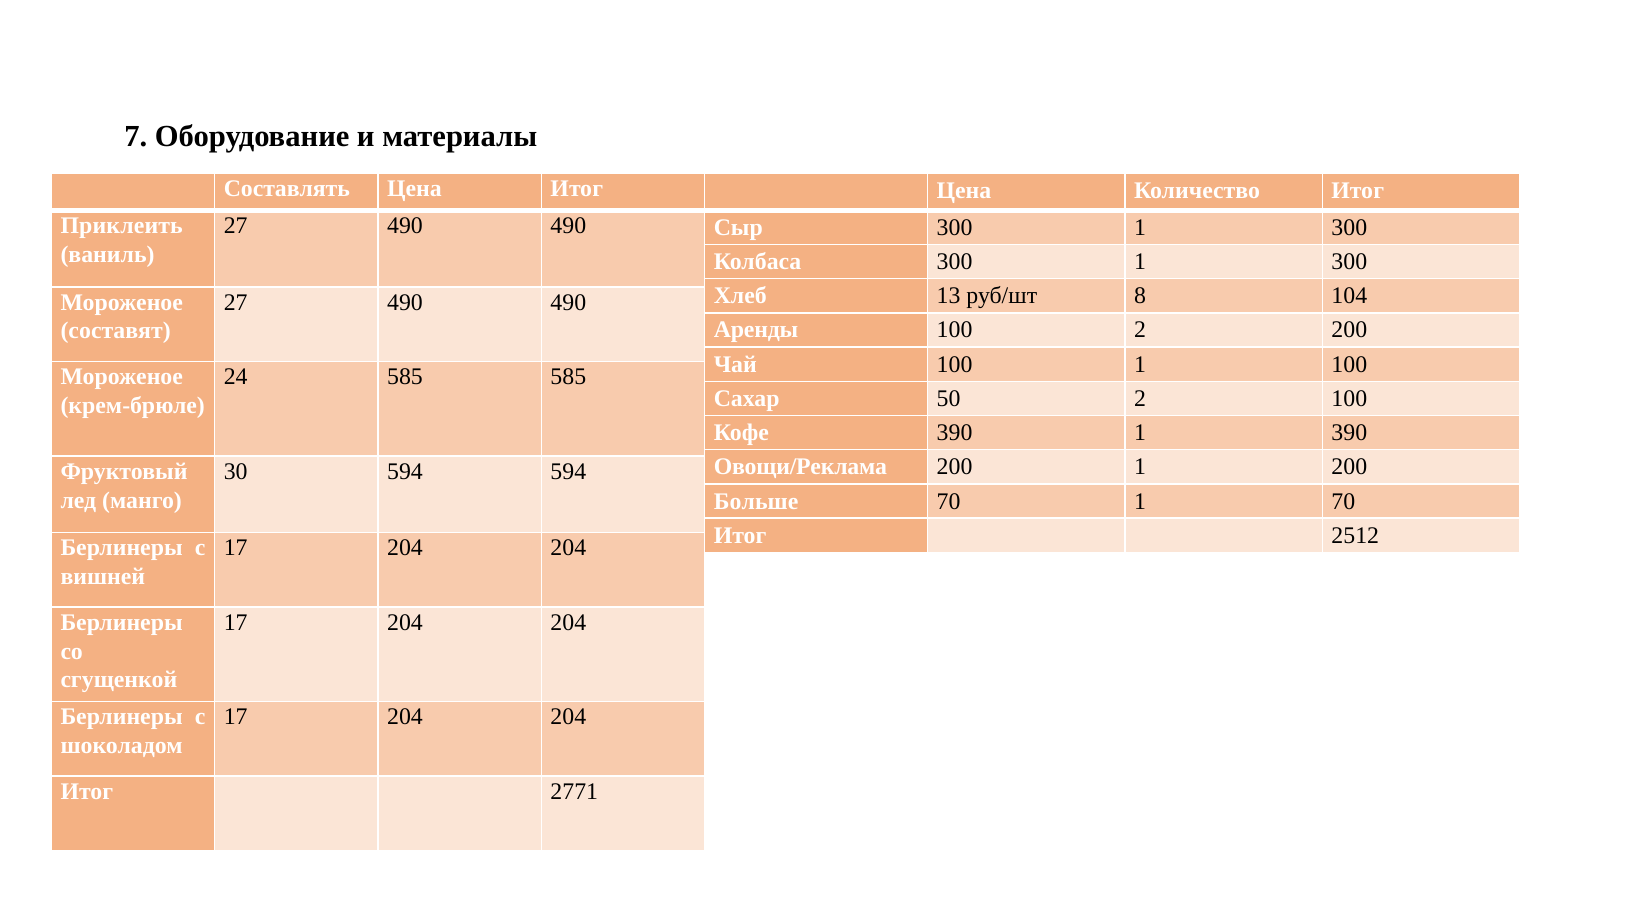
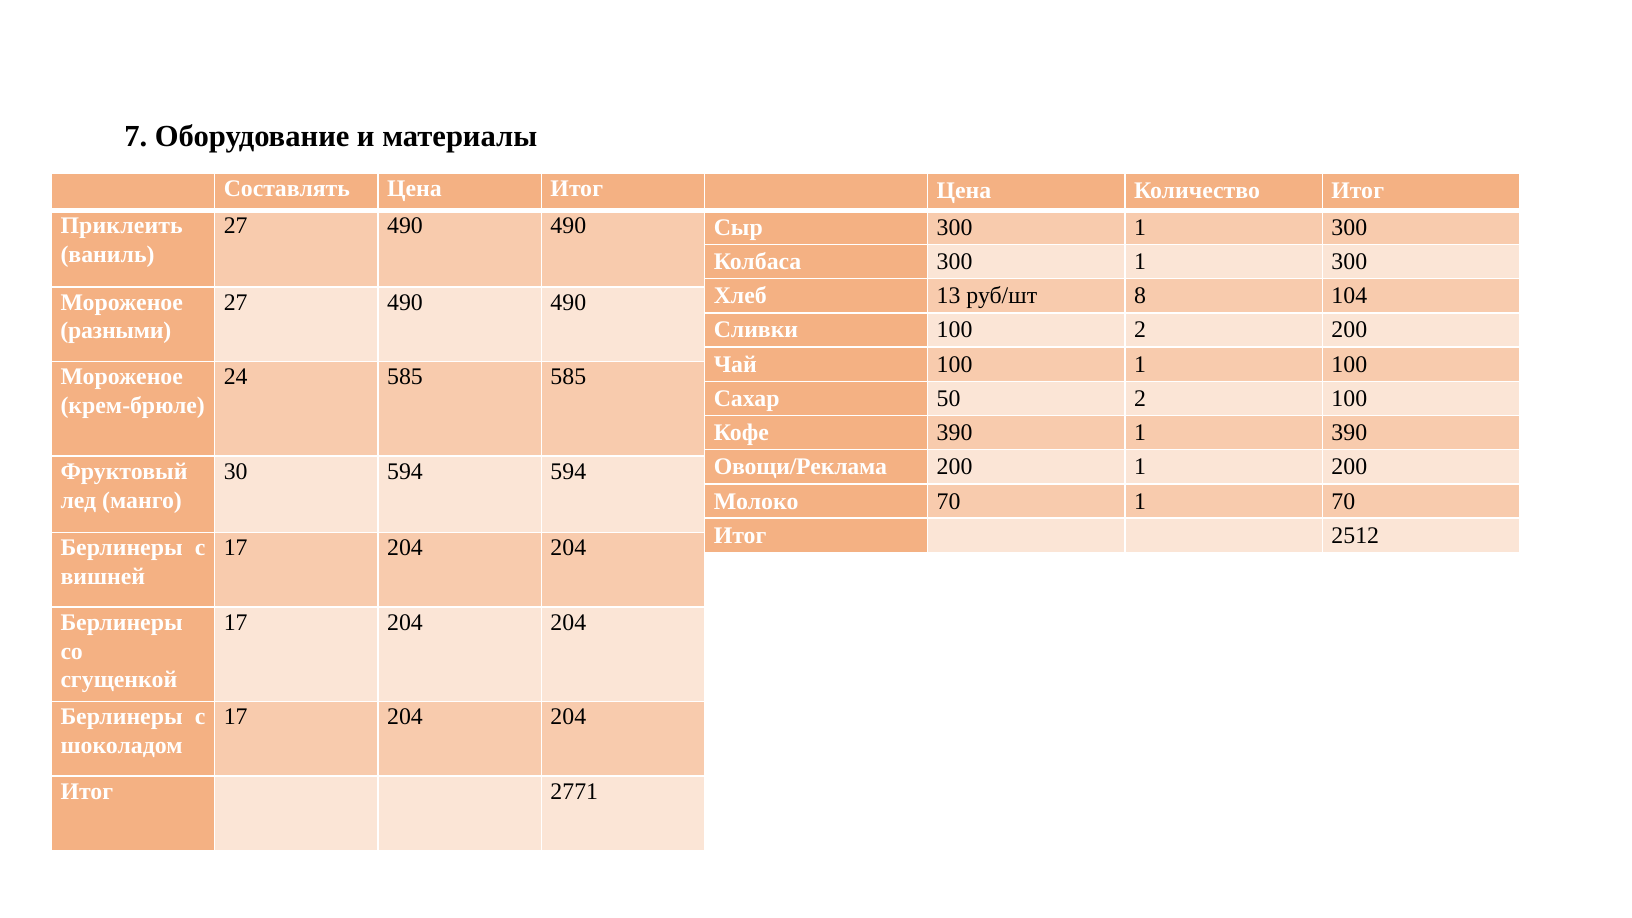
Аренды: Аренды -> Сливки
составят: составят -> разными
Больше: Больше -> Молоко
